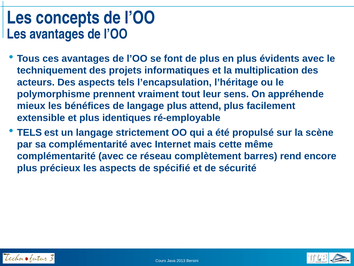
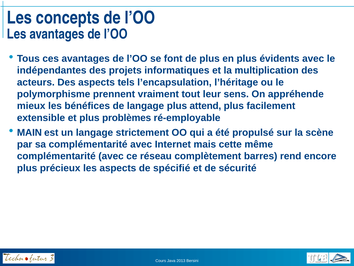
techniquement: techniquement -> indépendantes
identiques: identiques -> problèmes
TELS at (29, 132): TELS -> MAIN
